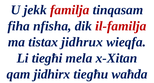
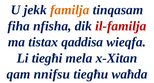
familja colour: red -> orange
jidhrux: jidhrux -> qaddisa
jidhirx: jidhirx -> nnifsu
